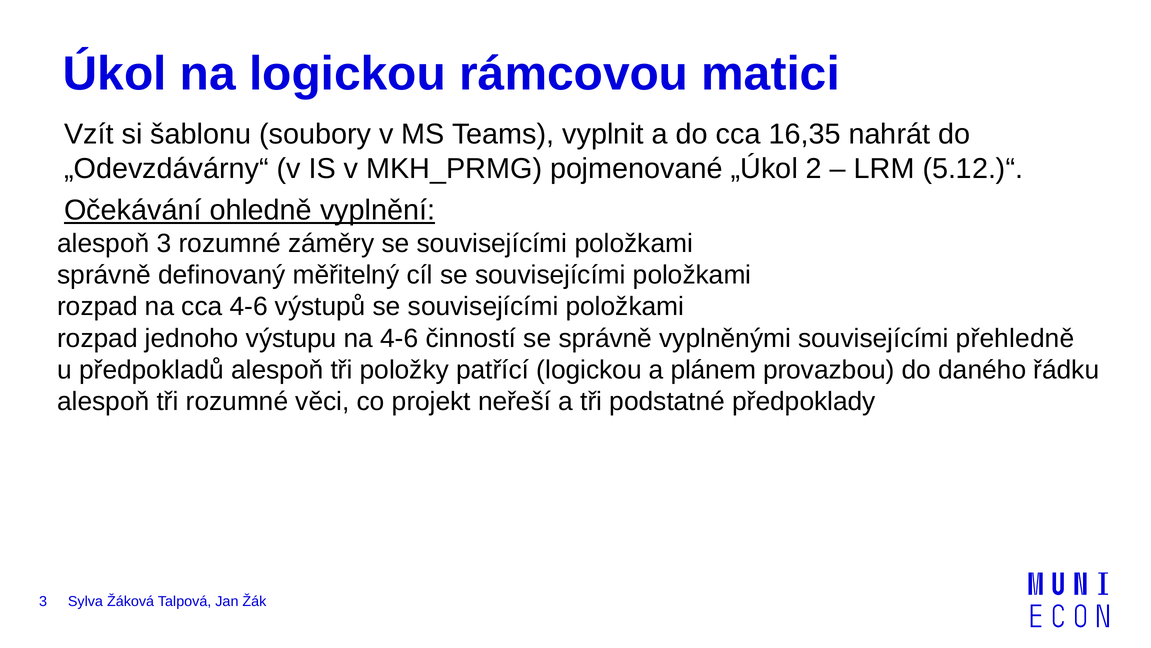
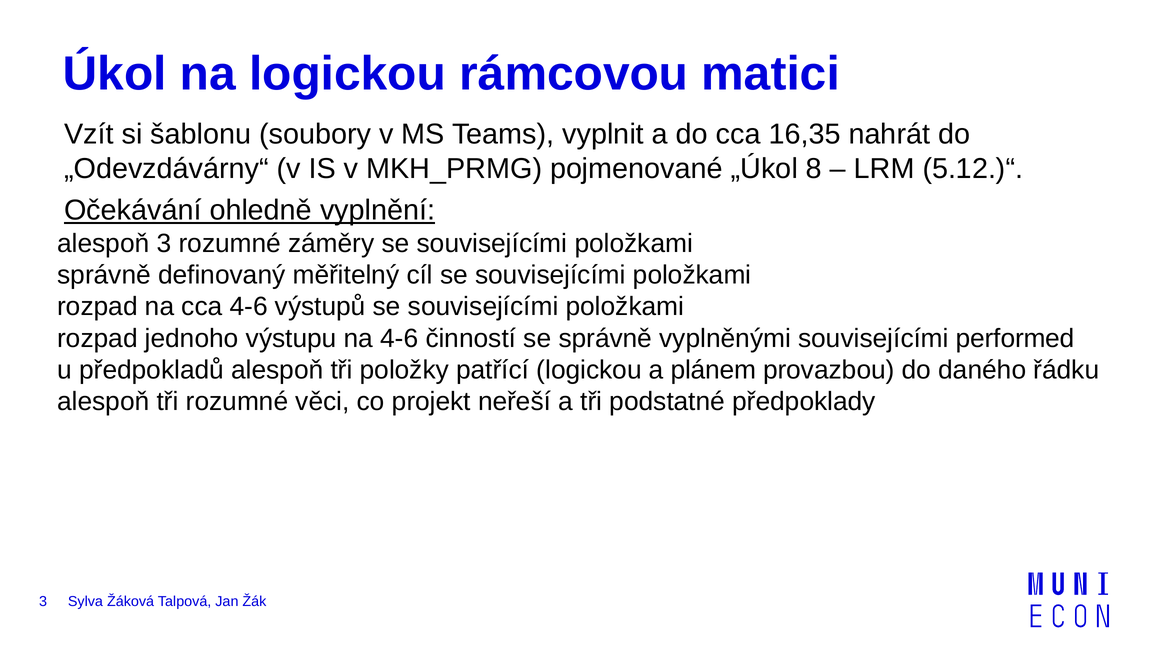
2: 2 -> 8
přehledně: přehledně -> performed
